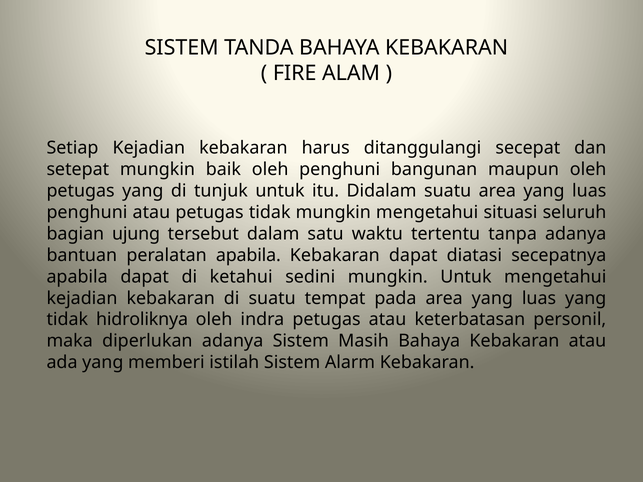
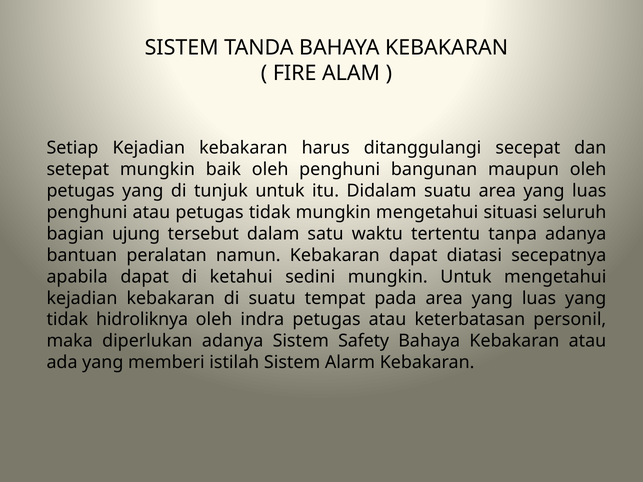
peralatan apabila: apabila -> namun
Masih: Masih -> Safety
